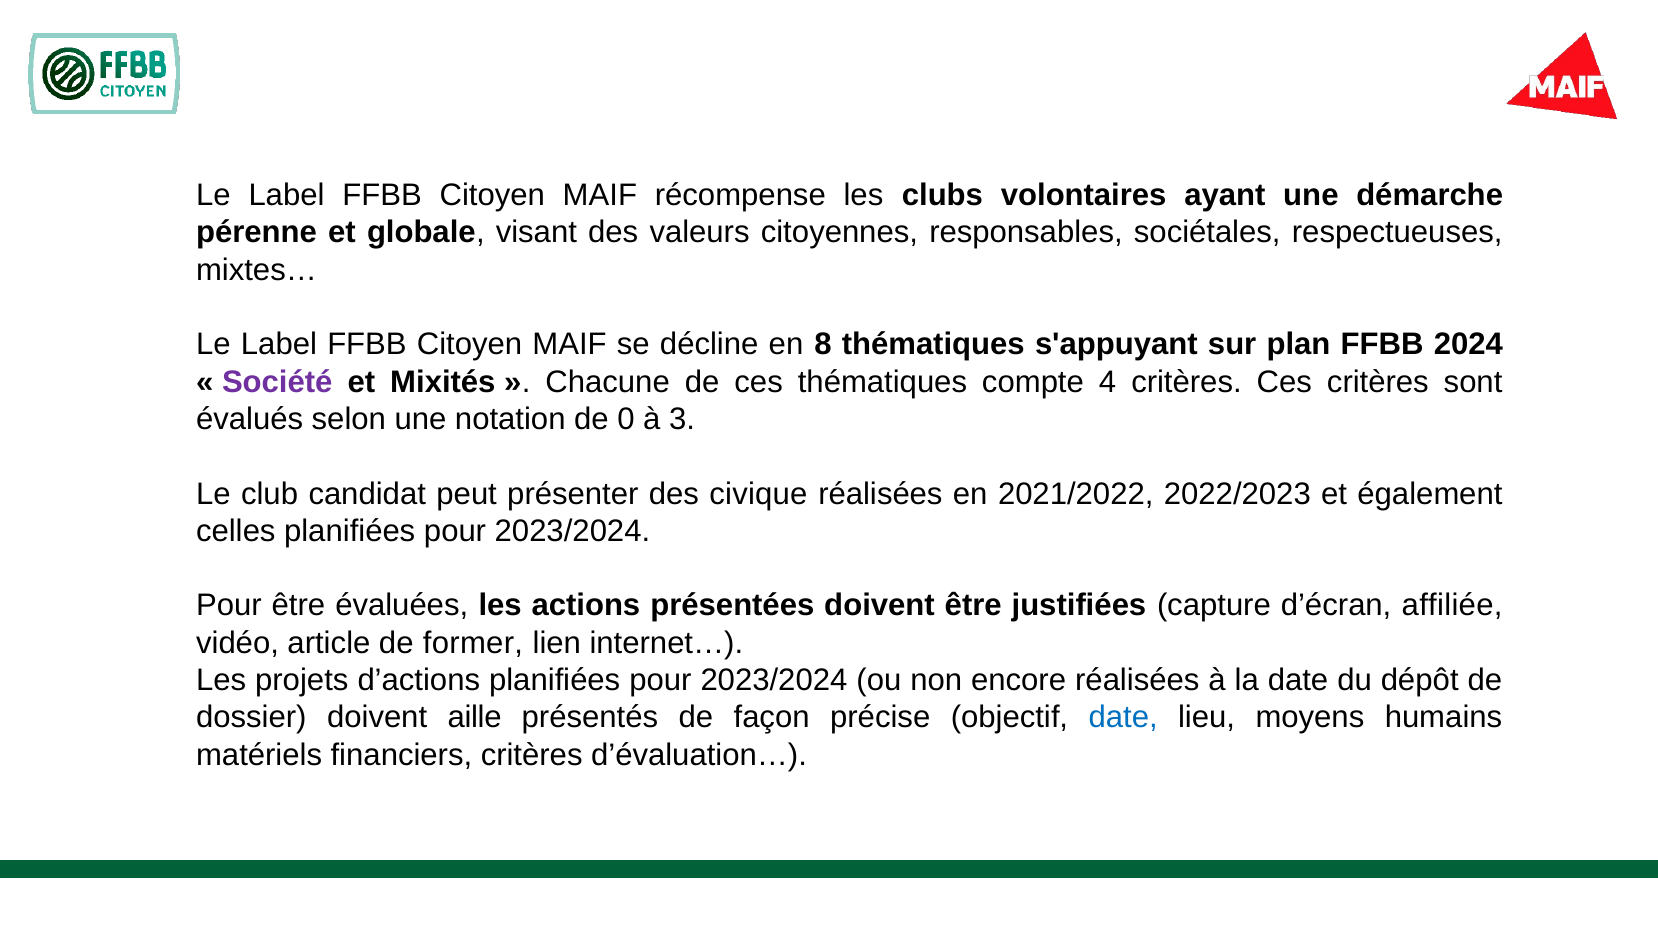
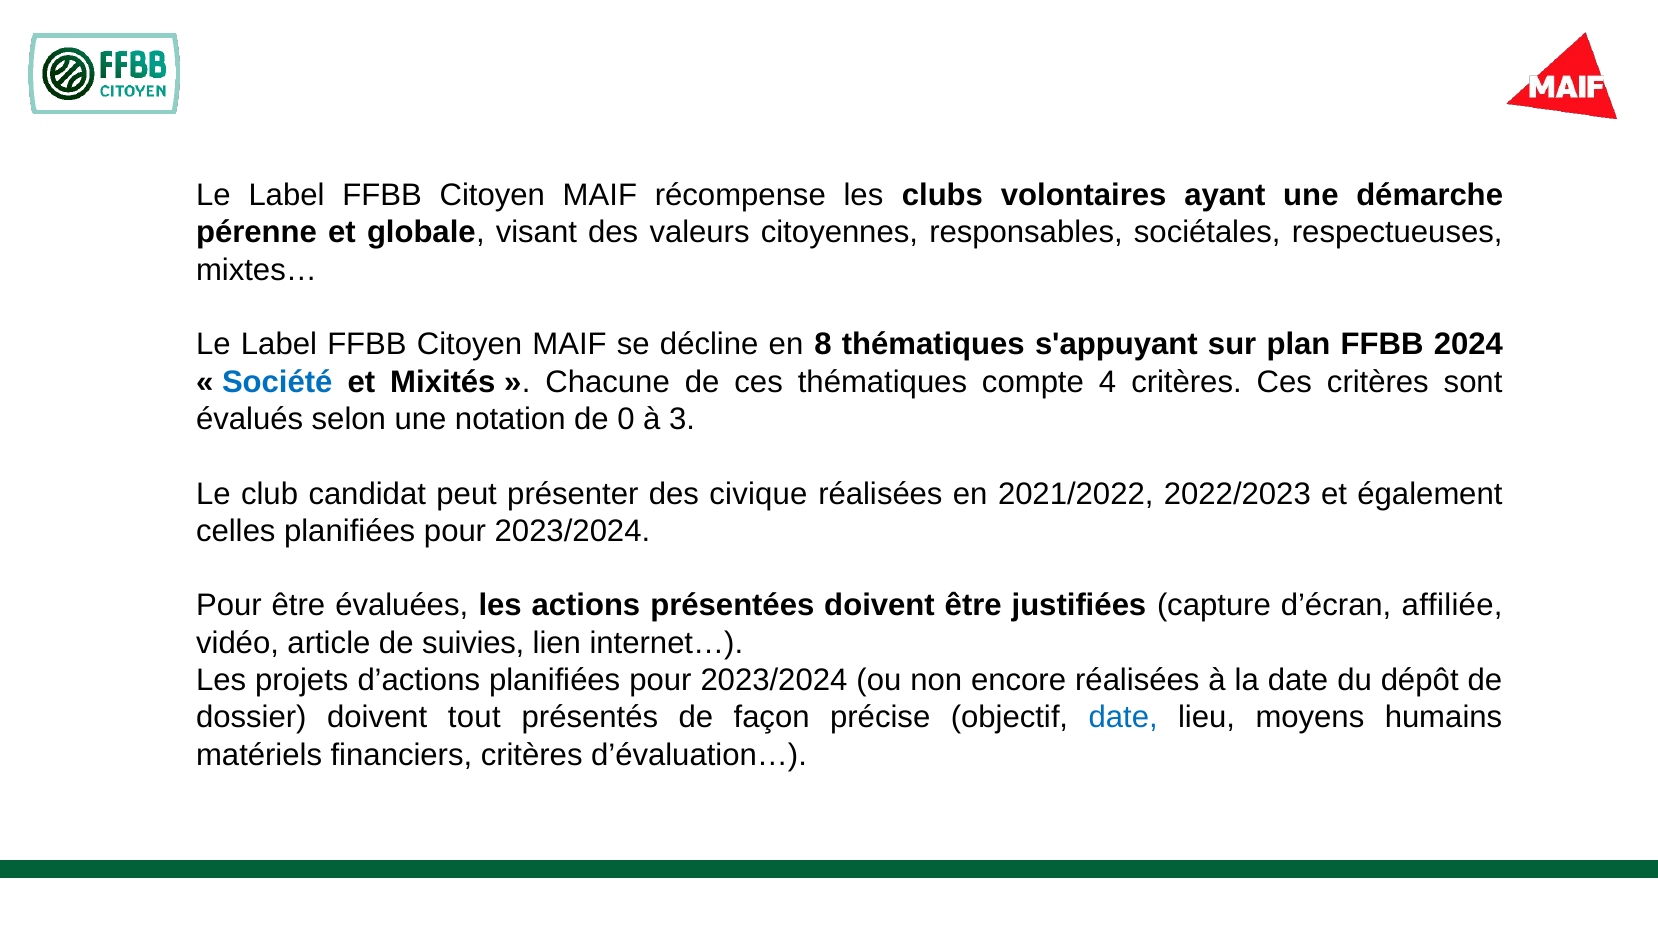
Société colour: purple -> blue
former: former -> suivies
aille: aille -> tout
